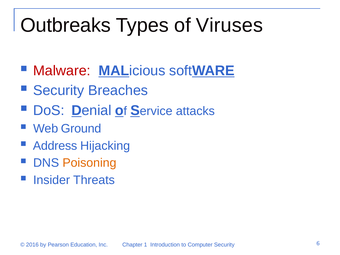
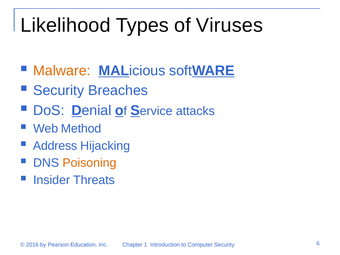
Outbreaks: Outbreaks -> Likelihood
Malware colour: red -> orange
Ground: Ground -> Method
